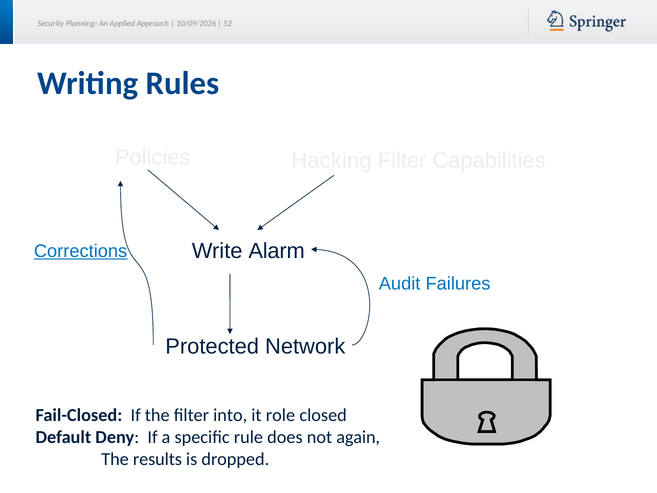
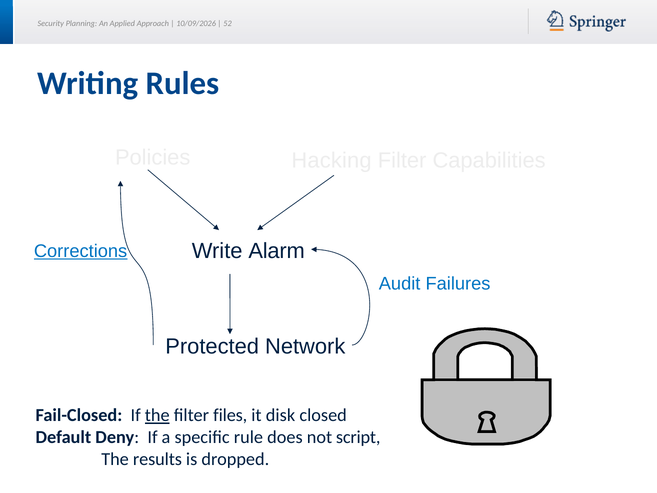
the at (157, 415) underline: none -> present
into: into -> files
role: role -> disk
again: again -> script
